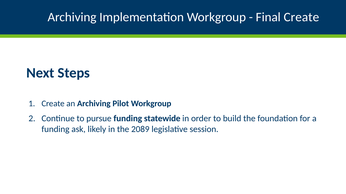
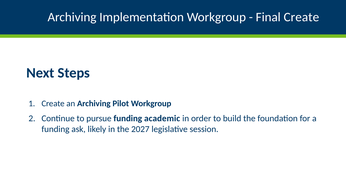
statewide: statewide -> academic
2089: 2089 -> 2027
